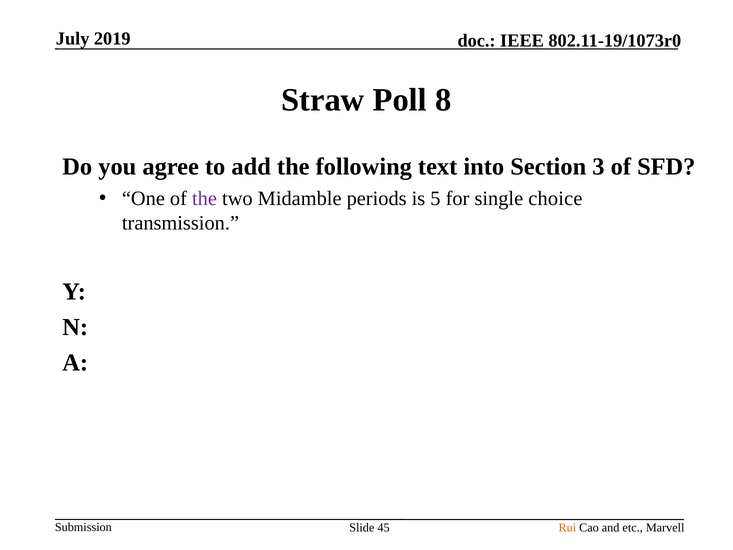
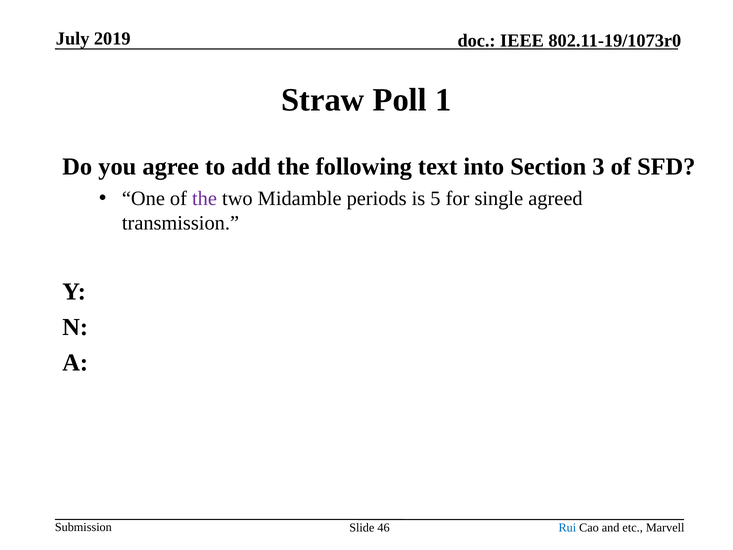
8: 8 -> 1
choice: choice -> agreed
45: 45 -> 46
Rui colour: orange -> blue
